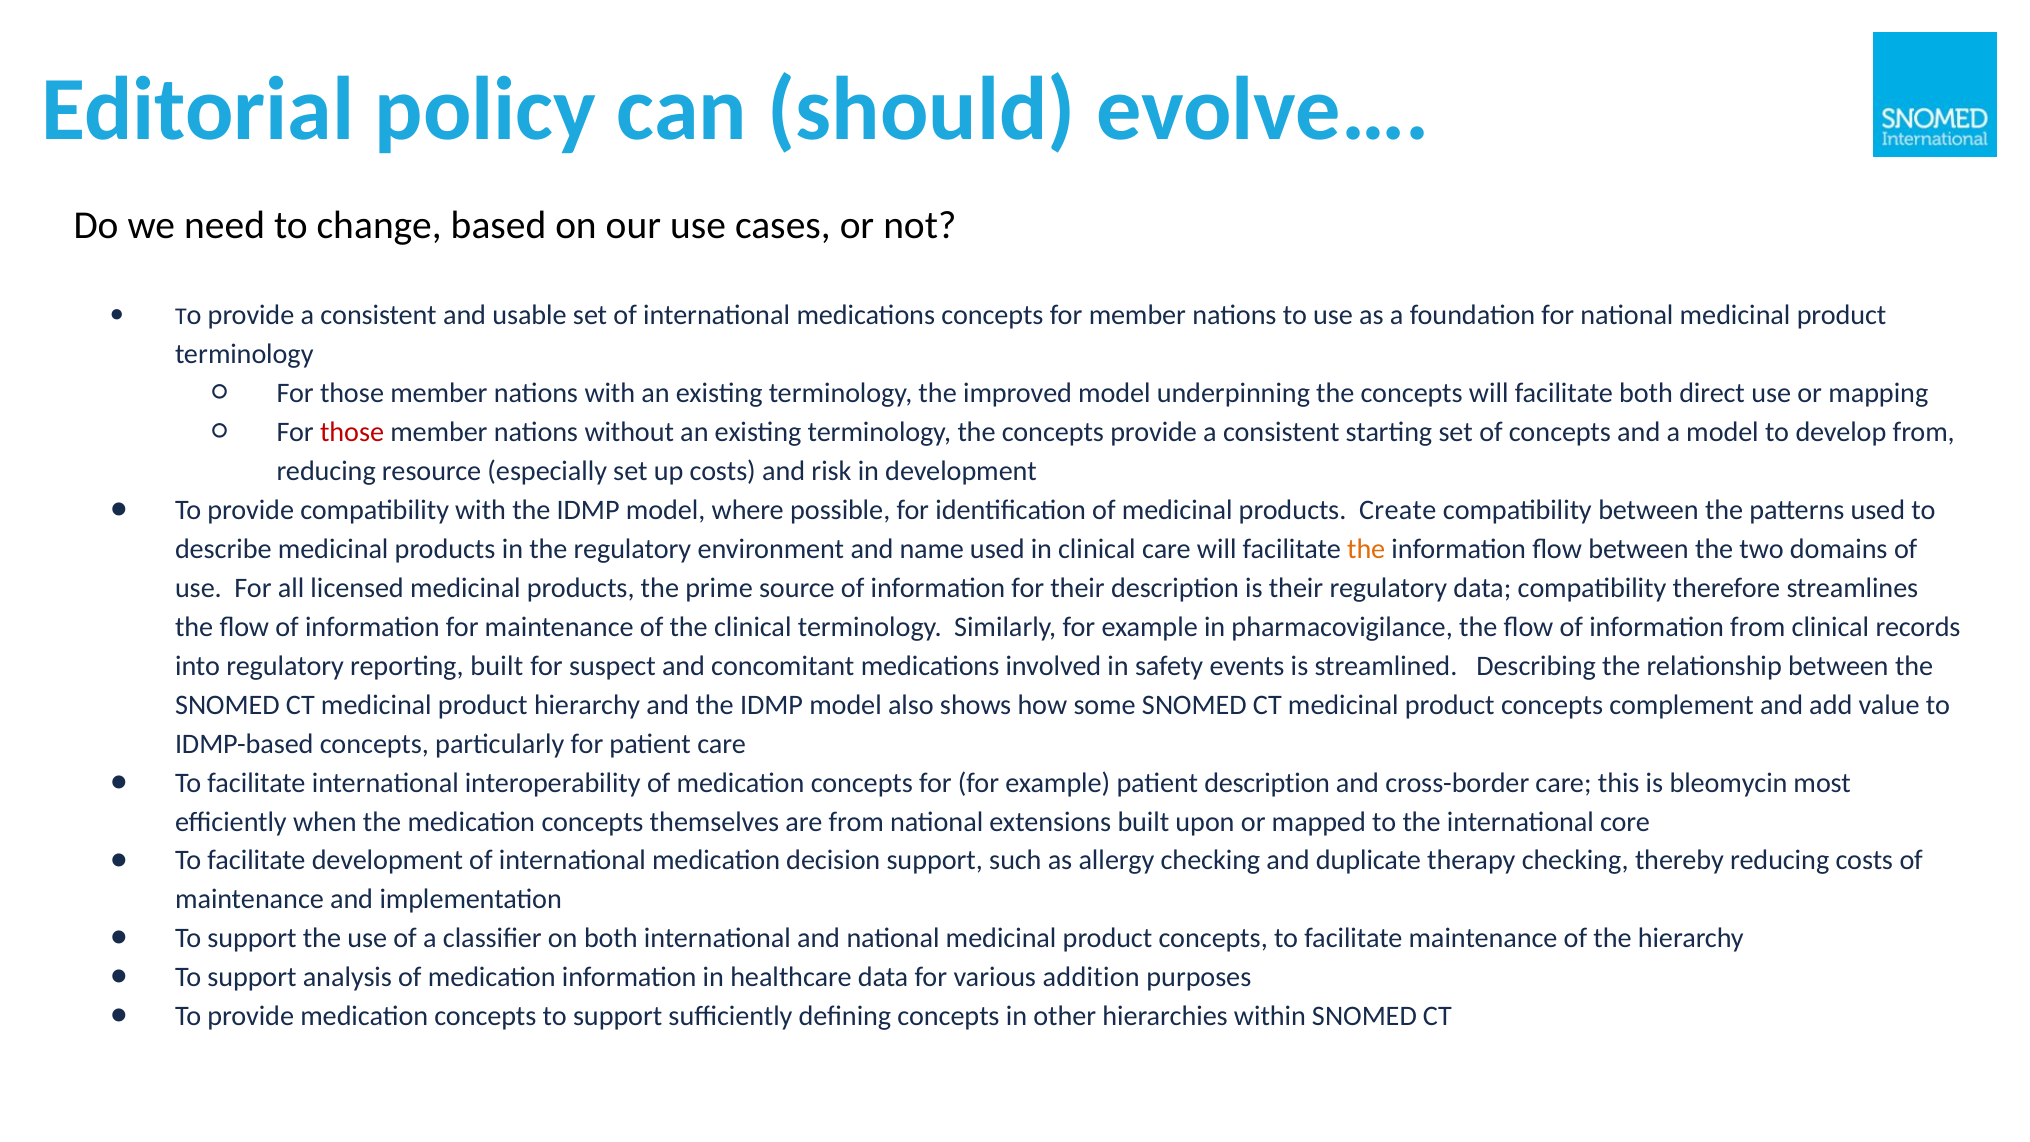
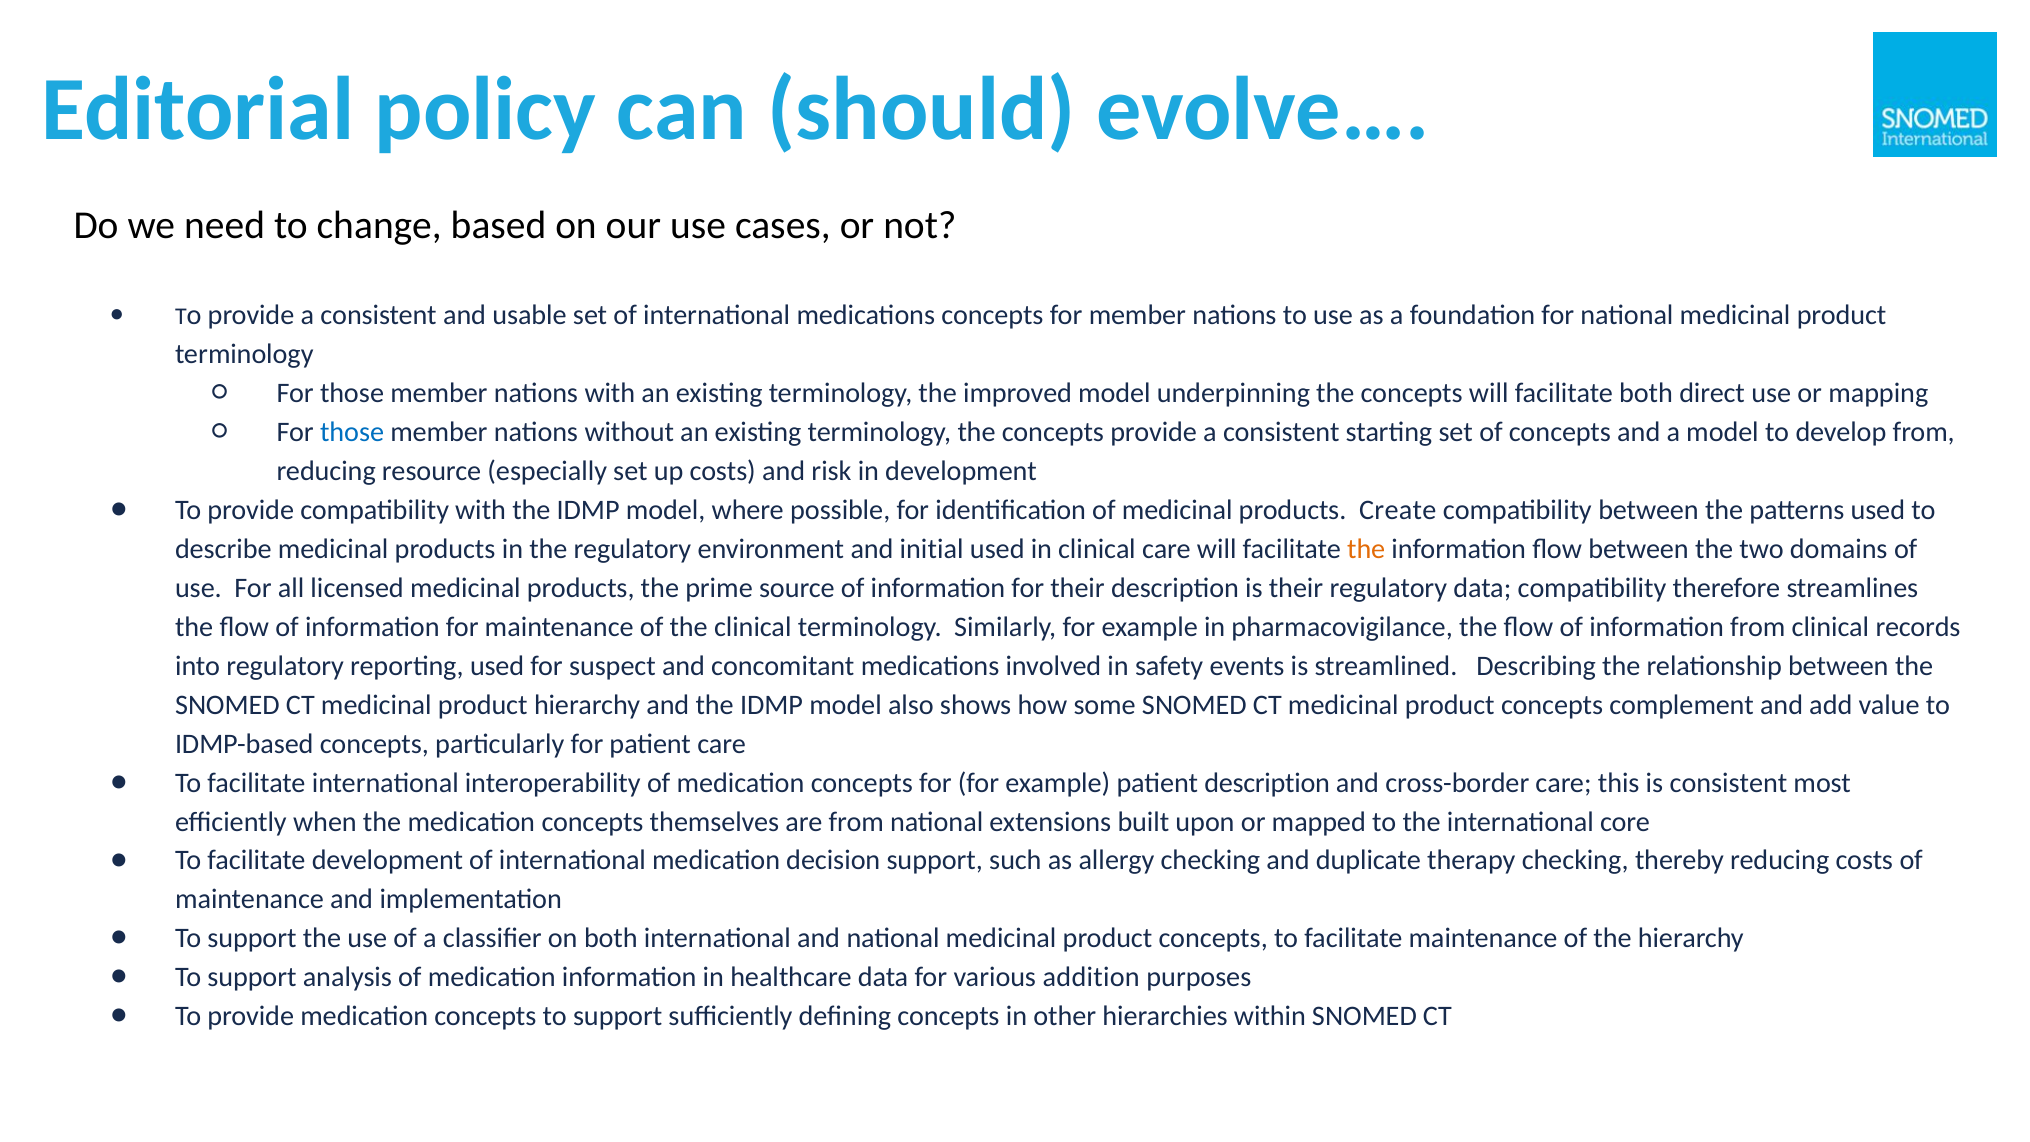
those at (352, 432) colour: red -> blue
name: name -> initial
reporting built: built -> used
is bleomycin: bleomycin -> consistent
